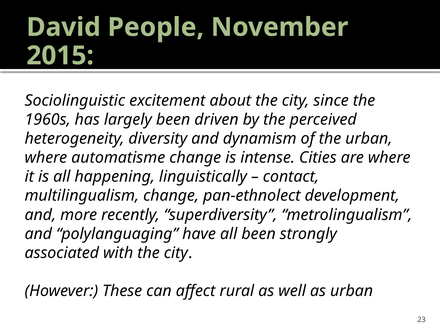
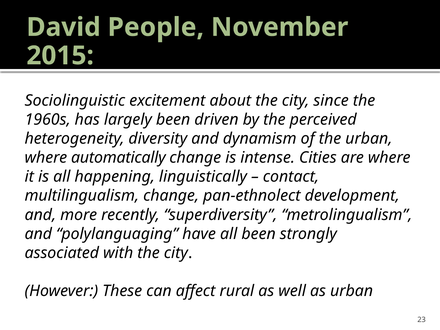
automatisme: automatisme -> automatically
